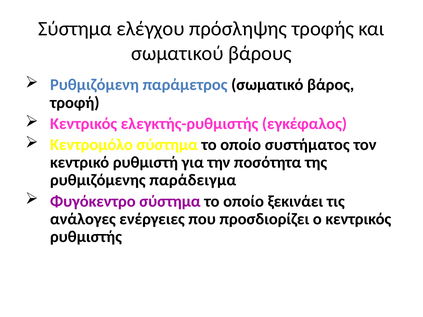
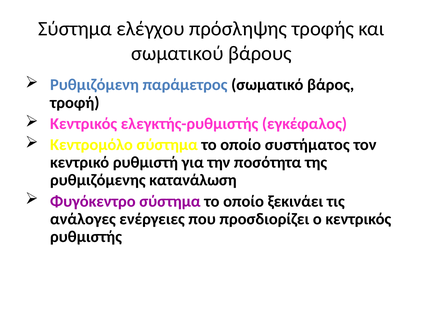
παράδειγμα: παράδειγμα -> κατανάλωση
